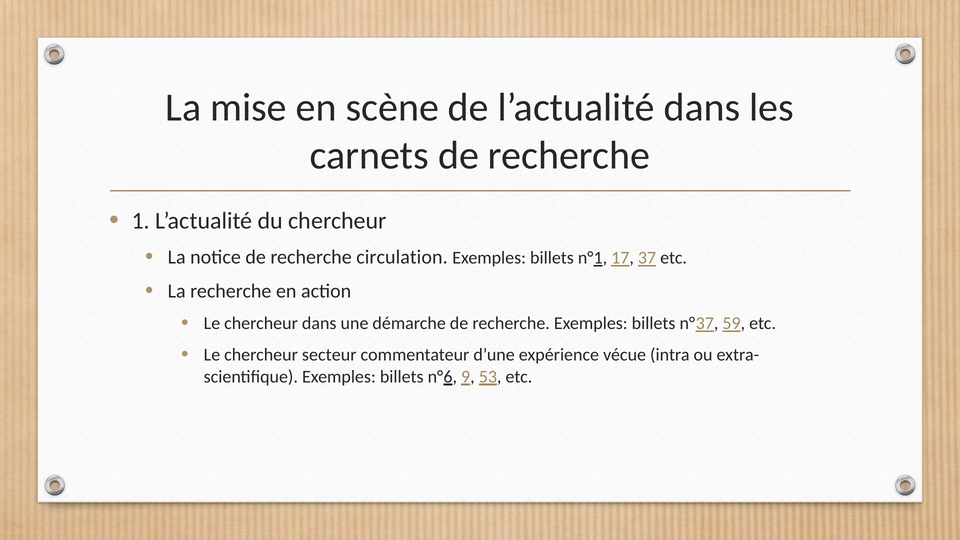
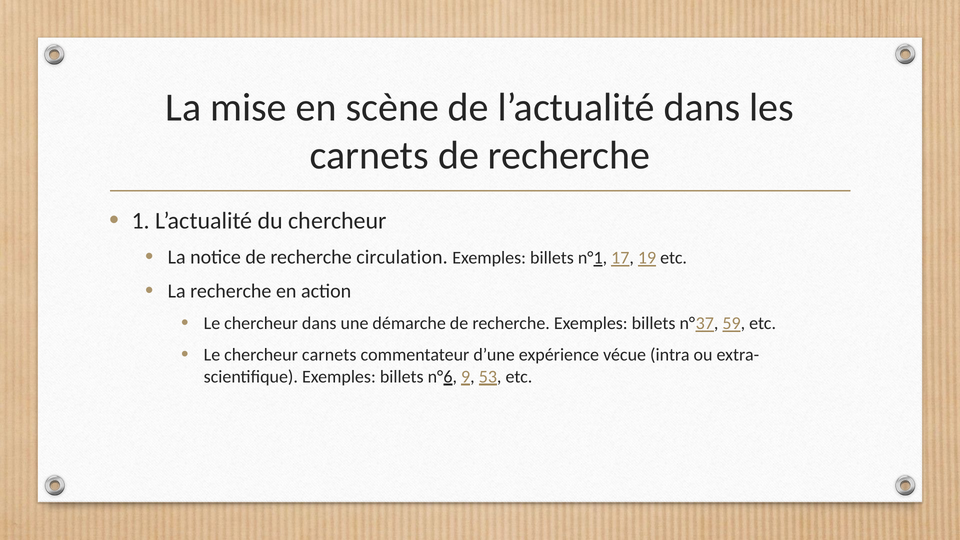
37: 37 -> 19
chercheur secteur: secteur -> carnets
